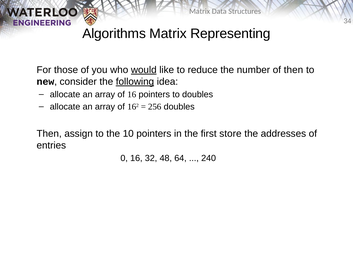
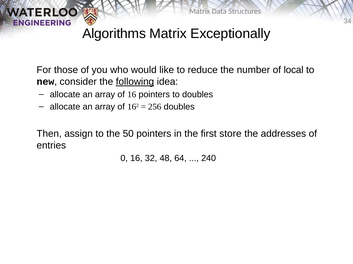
Representing: Representing -> Exceptionally
would underline: present -> none
of then: then -> local
10: 10 -> 50
